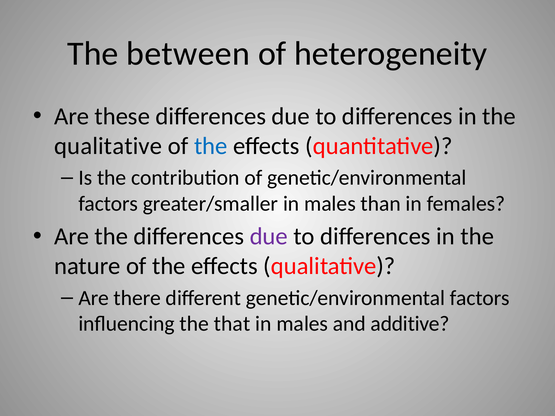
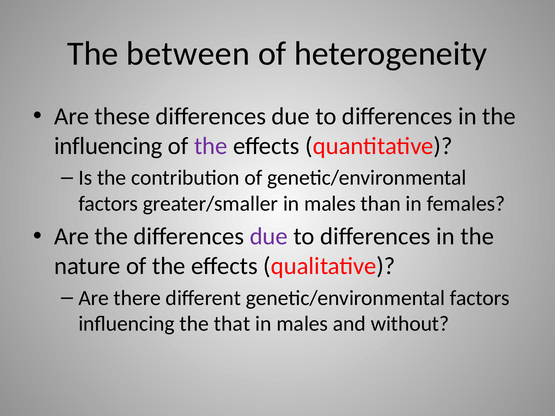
qualitative at (108, 146): qualitative -> influencing
the at (211, 146) colour: blue -> purple
additive: additive -> without
